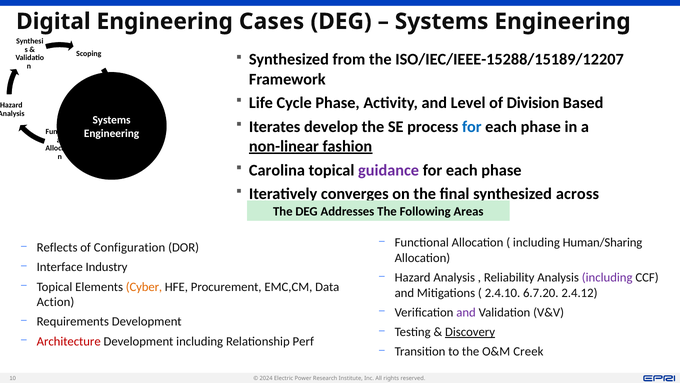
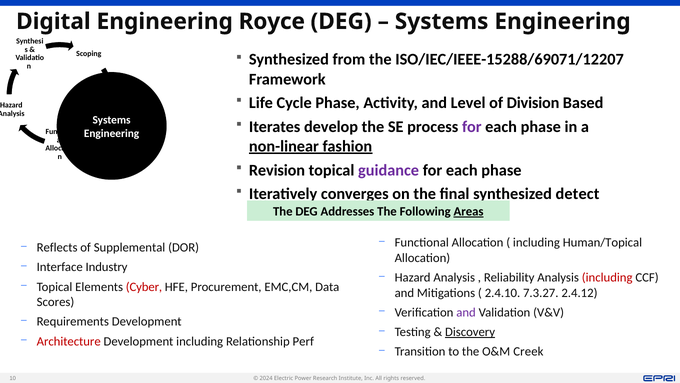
Cases: Cases -> Royce
ISO/IEC/IEEE-15288/15189/12207: ISO/IEC/IEEE-15288/15189/12207 -> ISO/IEC/IEEE-15288/69071/12207
for at (472, 127) colour: blue -> purple
Carolina: Carolina -> Revision
across: across -> detect
Areas underline: none -> present
Human/Sharing: Human/Sharing -> Human/Topical
Configuration: Configuration -> Supplemental
including at (607, 277) colour: purple -> red
Cyber colour: orange -> red
6.7.20: 6.7.20 -> 7.3.27
Action: Action -> Scores
